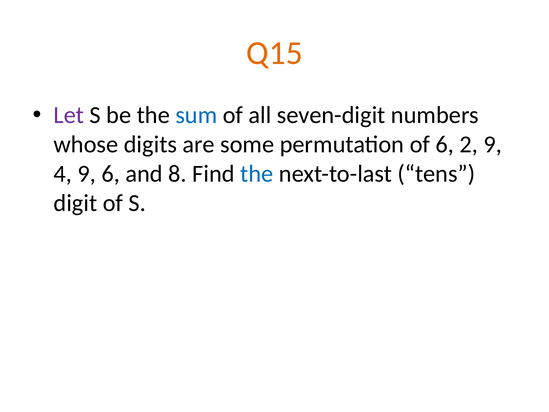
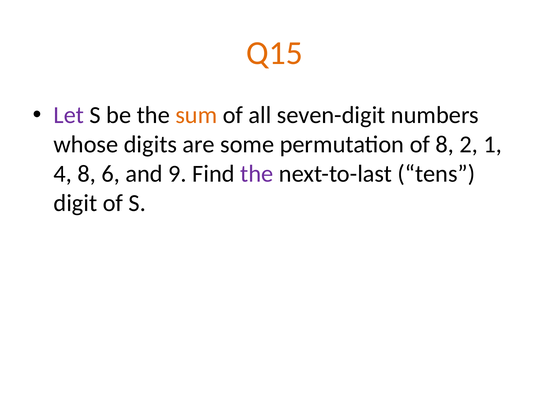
sum colour: blue -> orange
of 6: 6 -> 8
2 9: 9 -> 1
4 9: 9 -> 8
8: 8 -> 9
the at (257, 174) colour: blue -> purple
